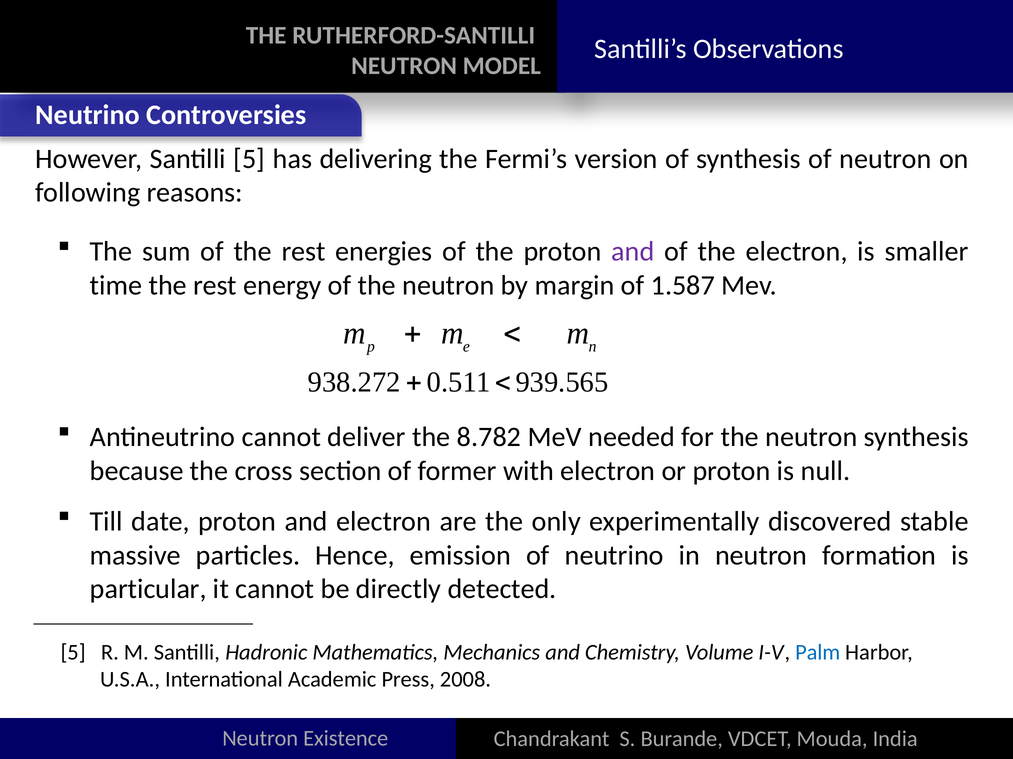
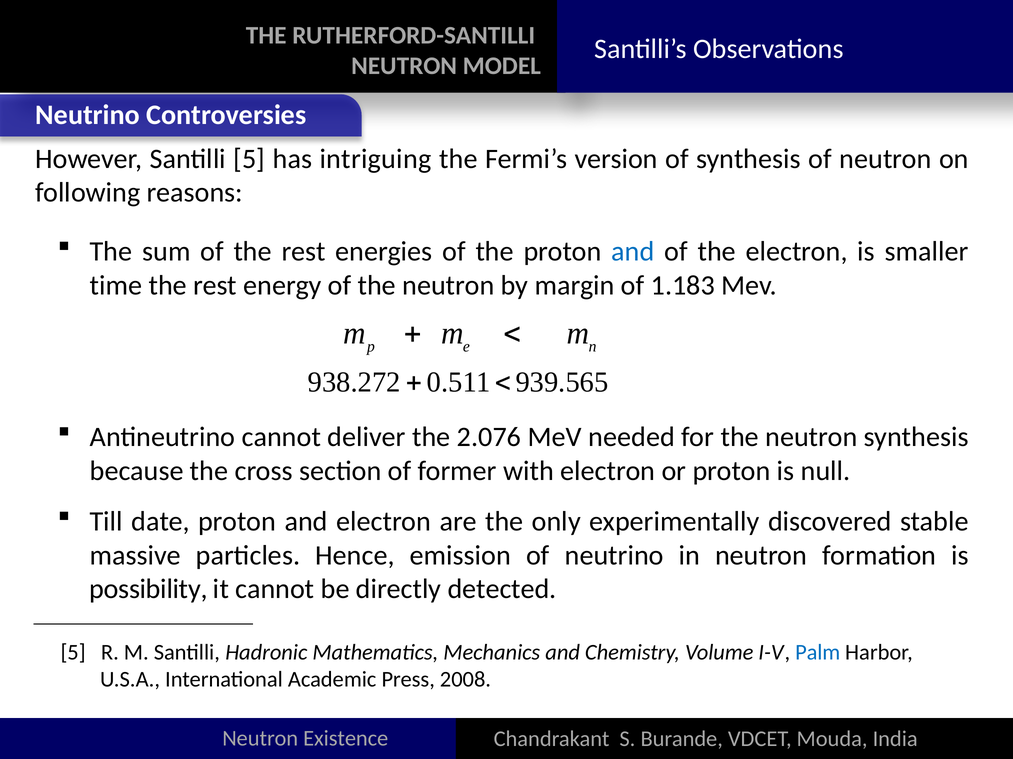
delivering: delivering -> intriguing
and at (633, 252) colour: purple -> blue
1.587: 1.587 -> 1.183
8.782: 8.782 -> 2.076
particular: particular -> possibility
